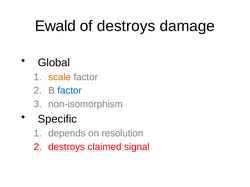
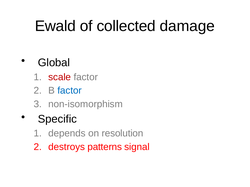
of destroys: destroys -> collected
scale colour: orange -> red
claimed: claimed -> patterns
